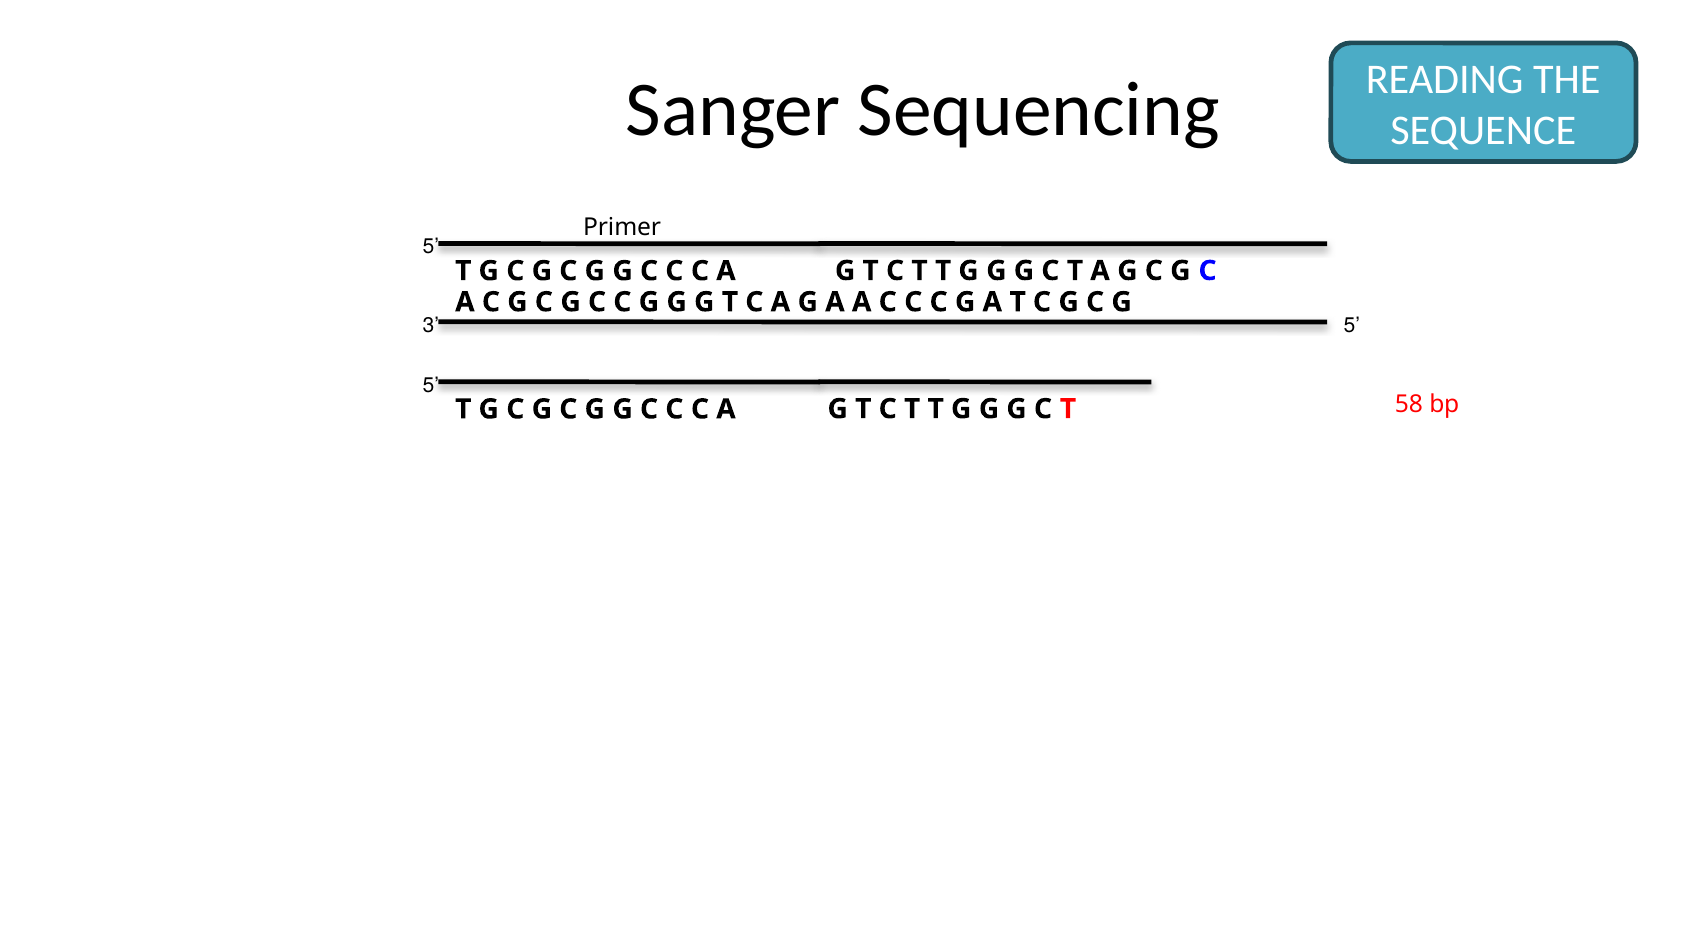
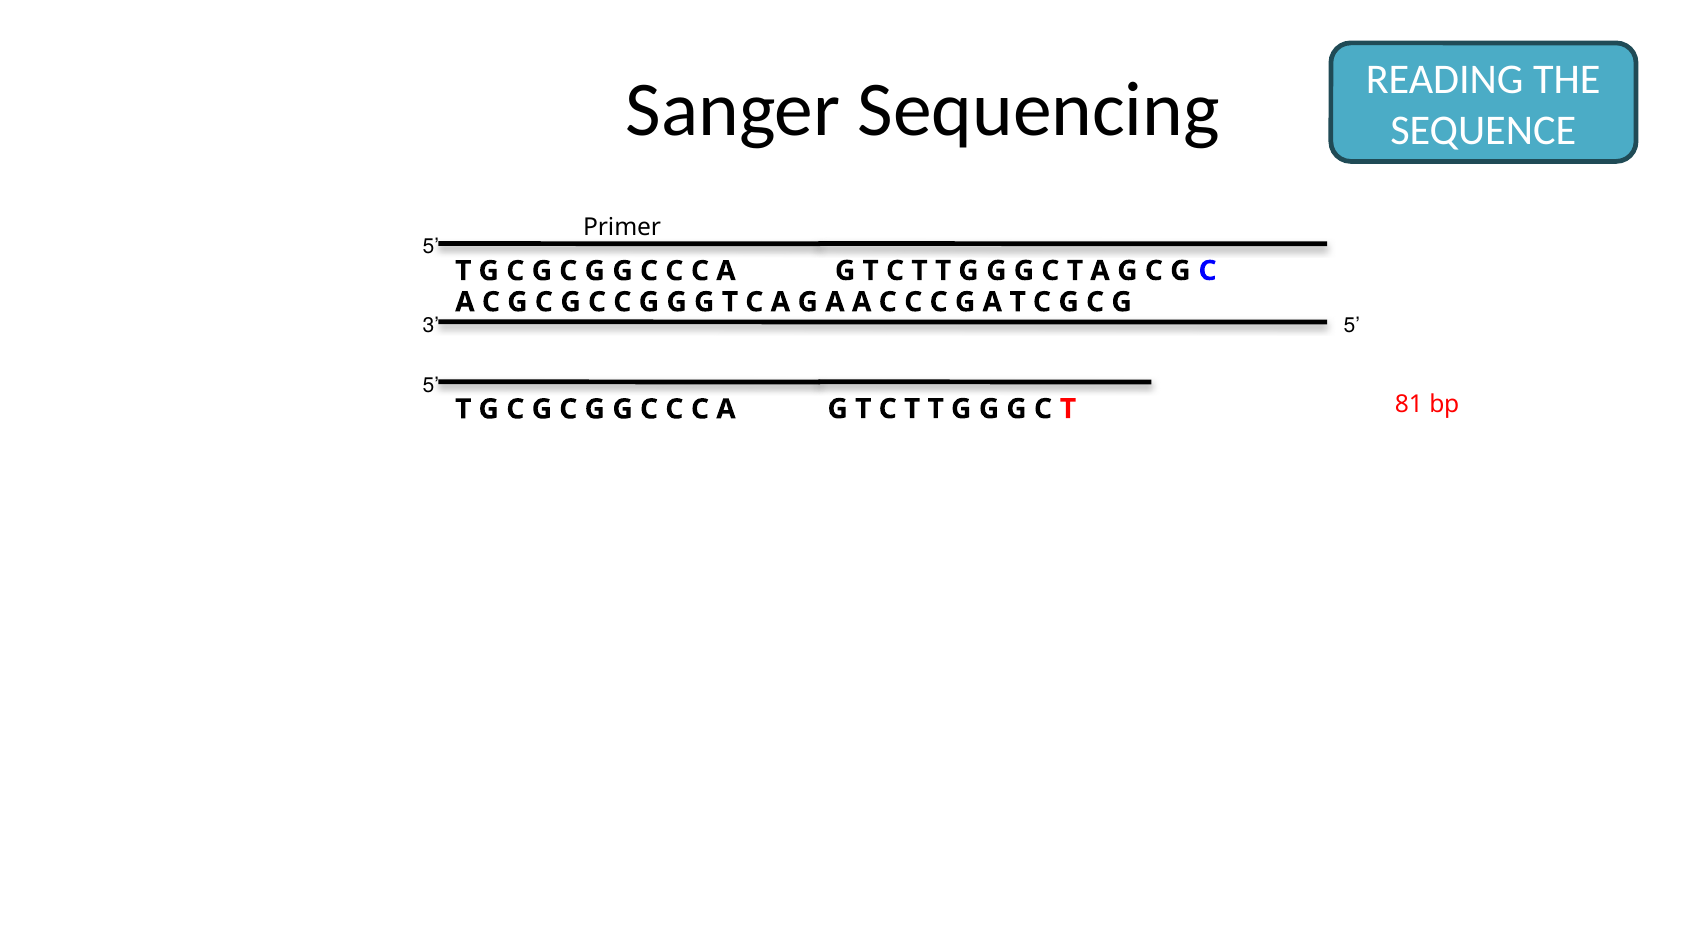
58: 58 -> 81
